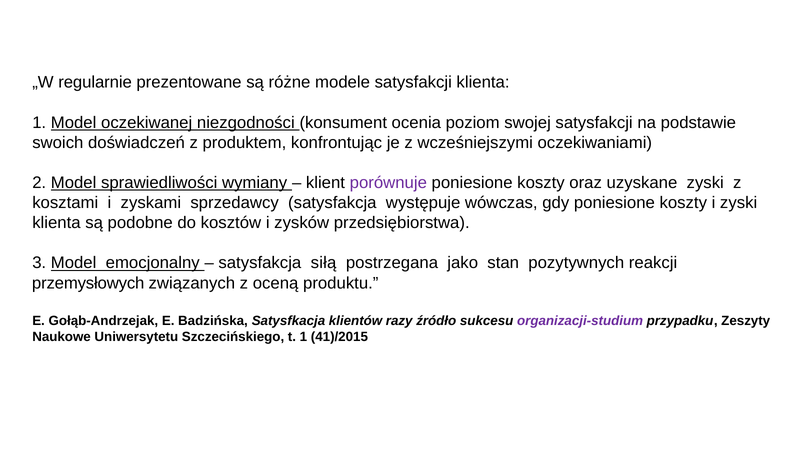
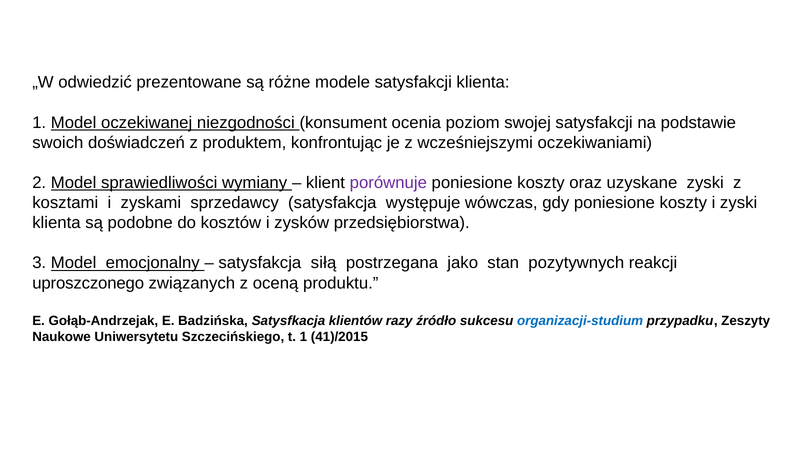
regularnie: regularnie -> odwiedzić
przemysłowych: przemysłowych -> uproszczonego
organizacji-studium colour: purple -> blue
